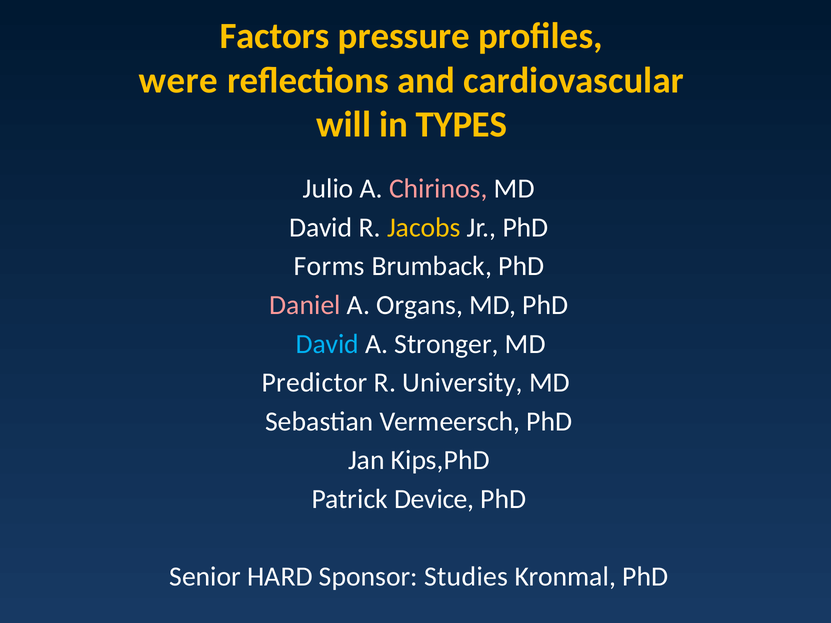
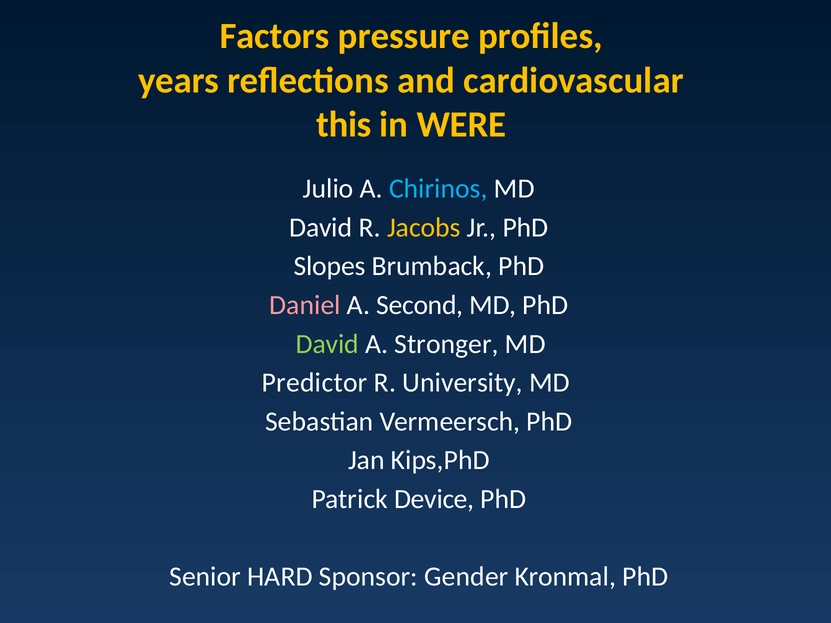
were: were -> years
will: will -> this
TYPES: TYPES -> WERE
Chirinos colour: pink -> light blue
Forms: Forms -> Slopes
Organs: Organs -> Second
David at (327, 344) colour: light blue -> light green
Studies: Studies -> Gender
